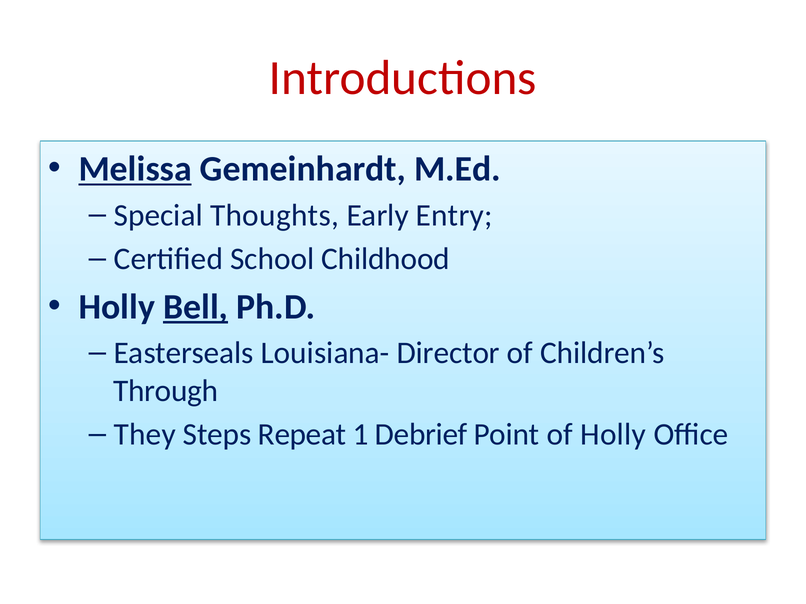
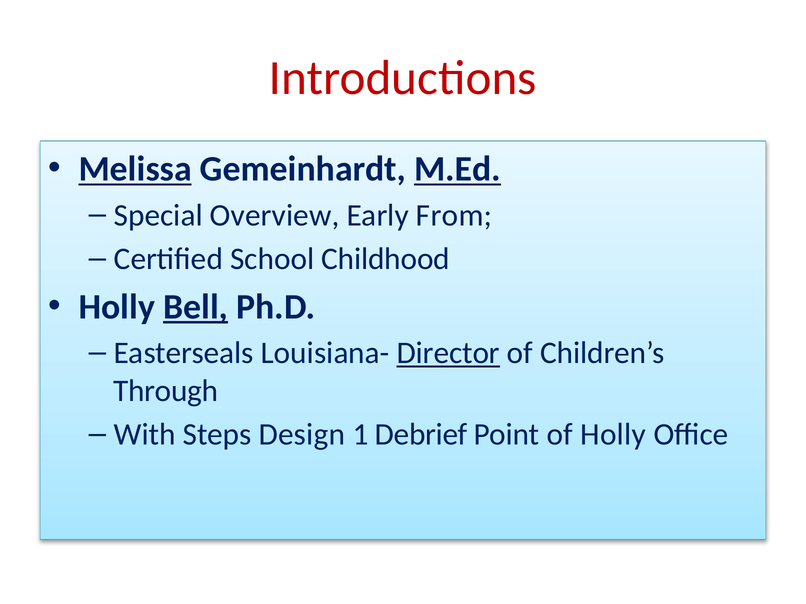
M.Ed underline: none -> present
Thoughts: Thoughts -> Overview
Entry: Entry -> From
Director underline: none -> present
They: They -> With
Repeat: Repeat -> Design
